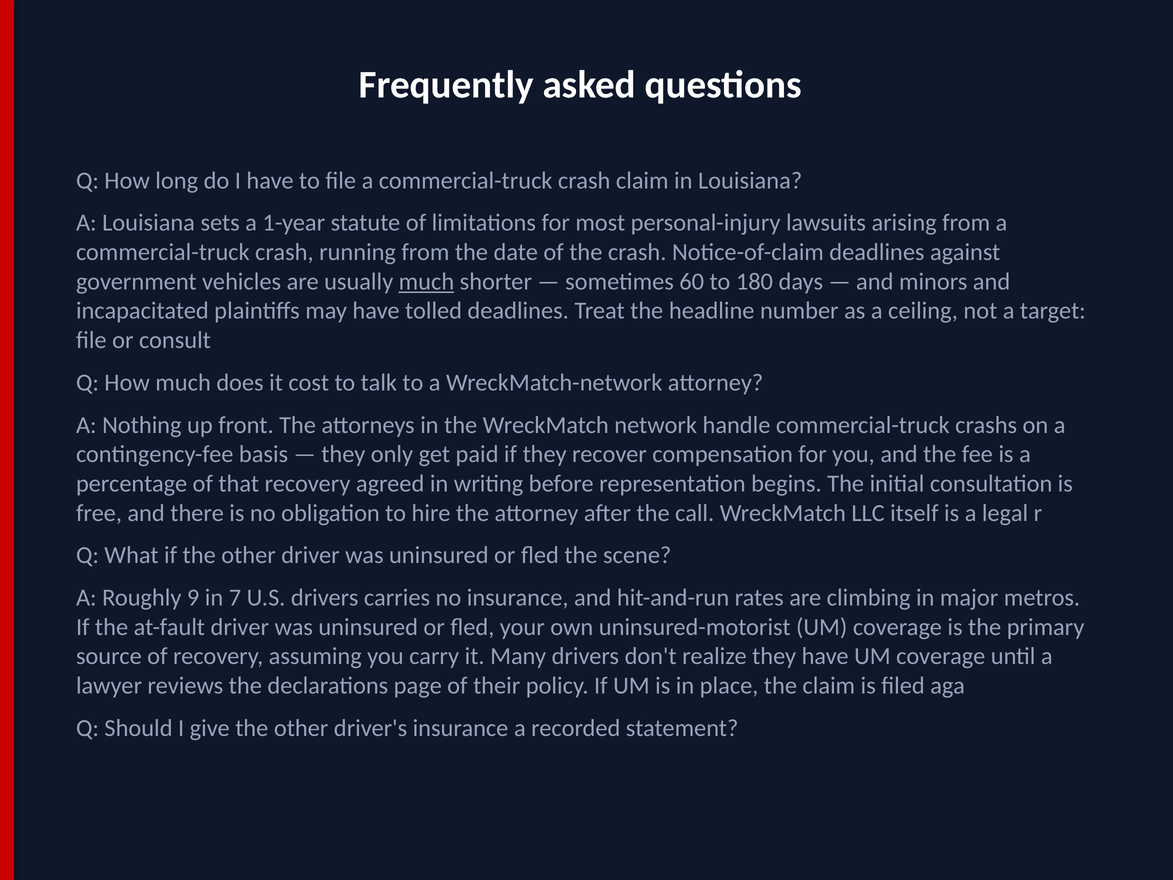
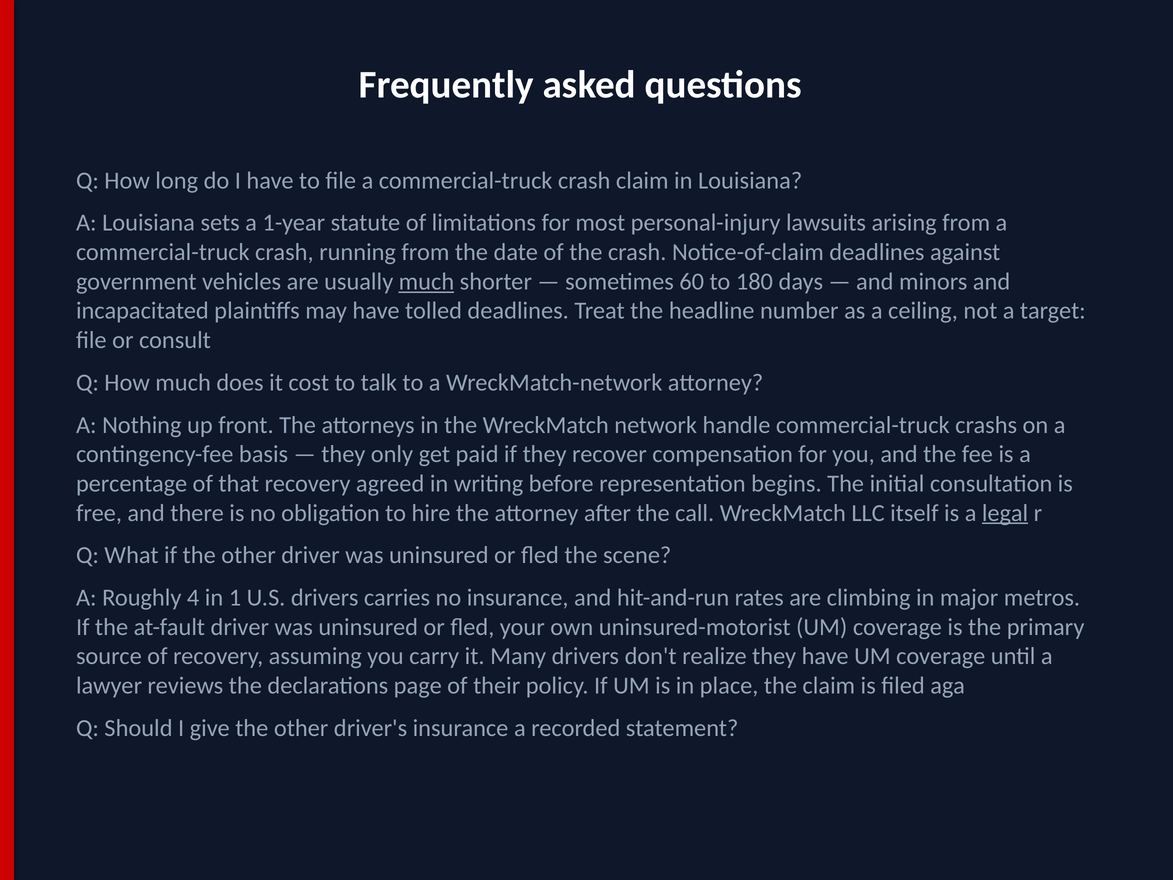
legal underline: none -> present
9: 9 -> 4
7: 7 -> 1
